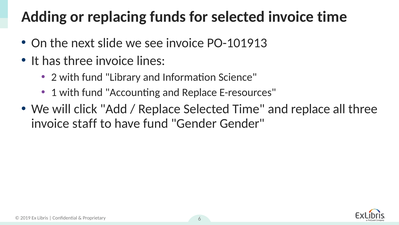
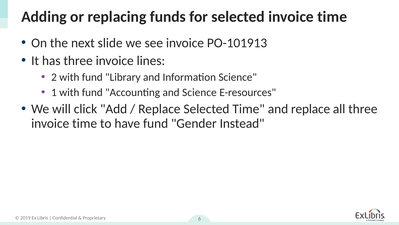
Accounting and Replace: Replace -> Science
staff at (85, 123): staff -> time
Gender Gender: Gender -> Instead
